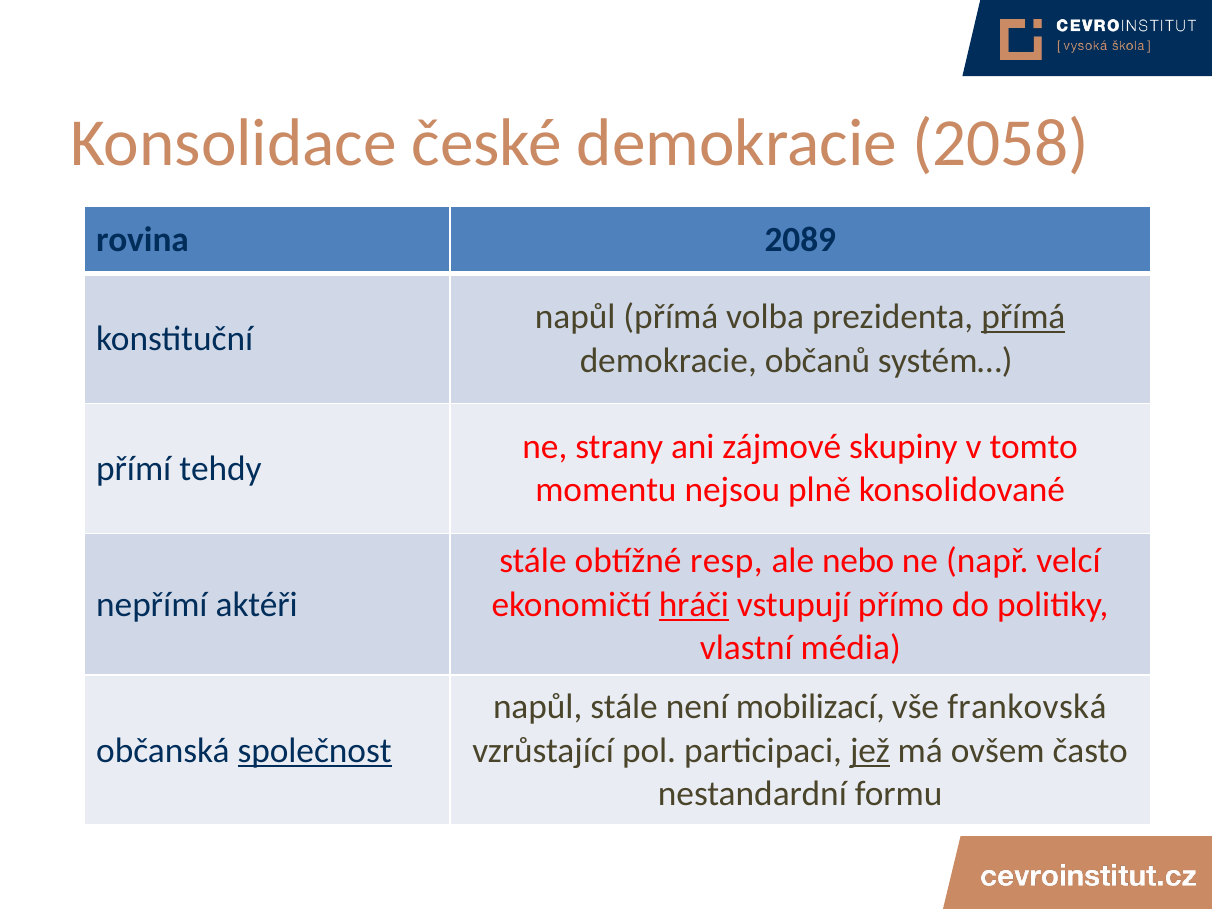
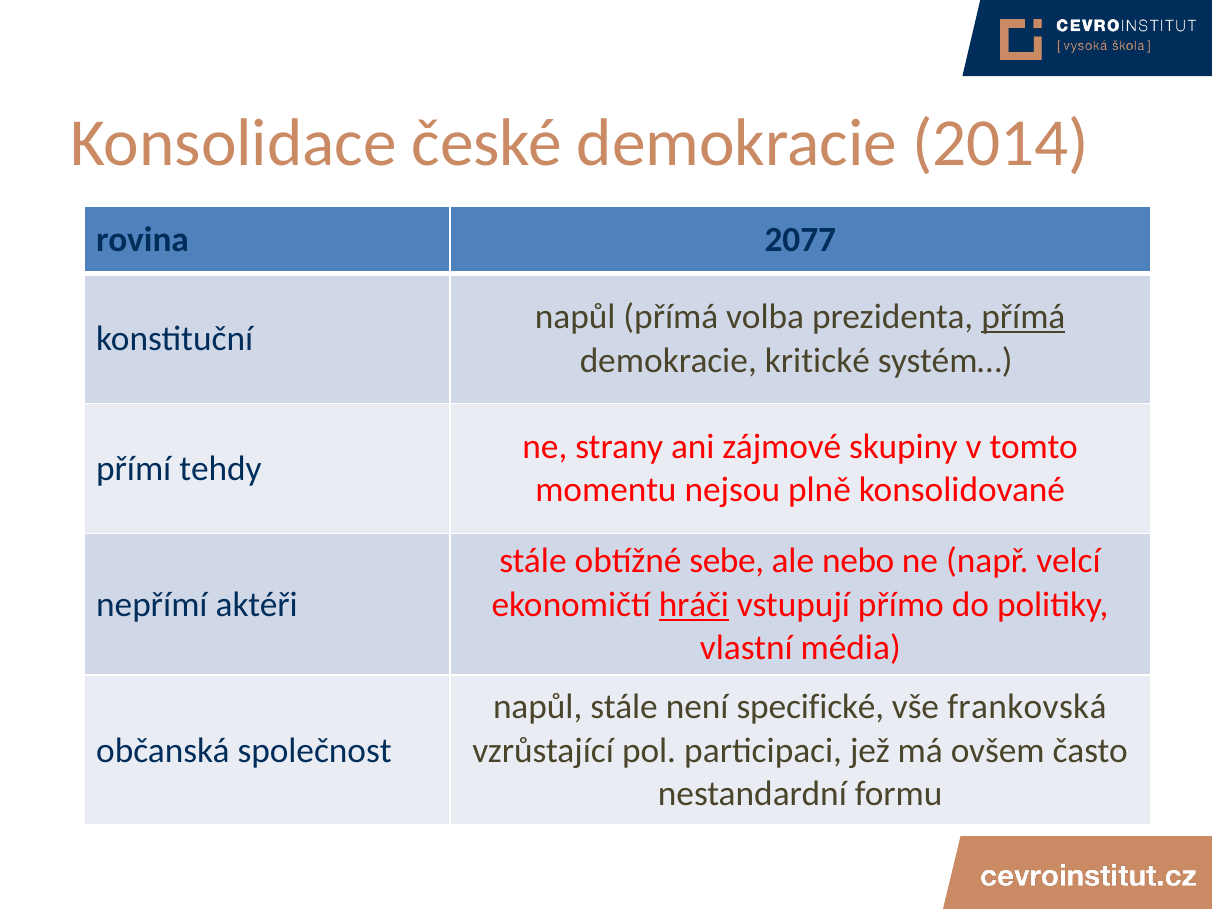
2058: 2058 -> 2014
2089: 2089 -> 2077
občanů: občanů -> kritické
resp: resp -> sebe
mobilizací: mobilizací -> specifické
společnost underline: present -> none
jež underline: present -> none
